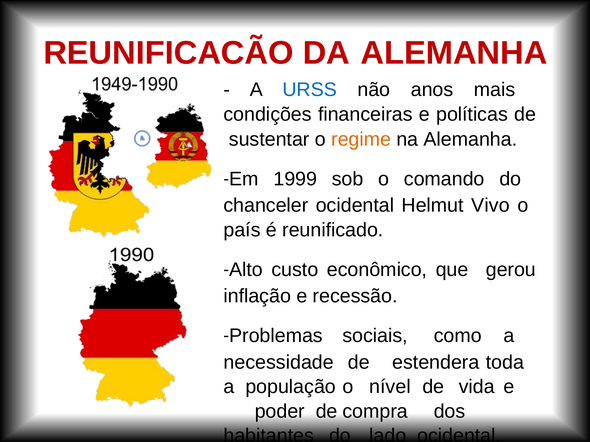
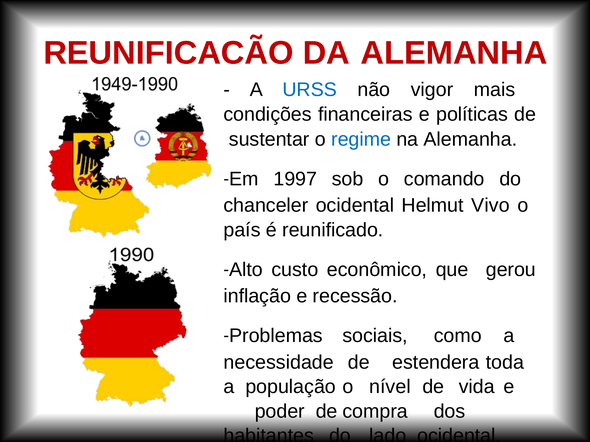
anos: anos -> vigor
regime colour: orange -> blue
1999: 1999 -> 1997
